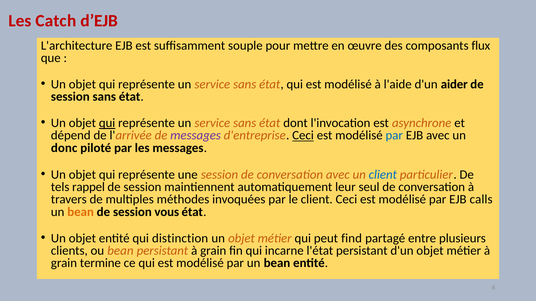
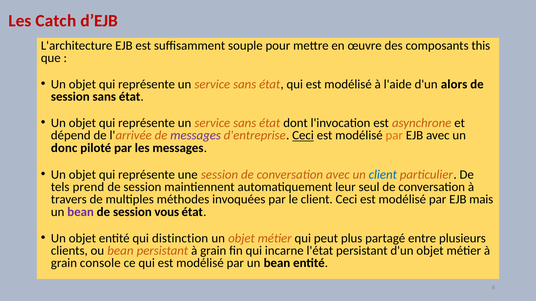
flux: flux -> this
aider: aider -> alors
qui at (107, 123) underline: present -> none
par at (394, 136) colour: blue -> orange
rappel: rappel -> prend
calls: calls -> mais
bean at (81, 212) colour: orange -> purple
find: find -> plus
termine: termine -> console
